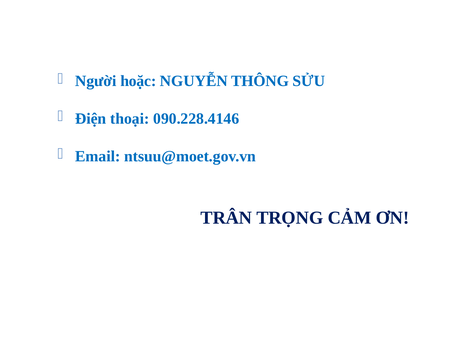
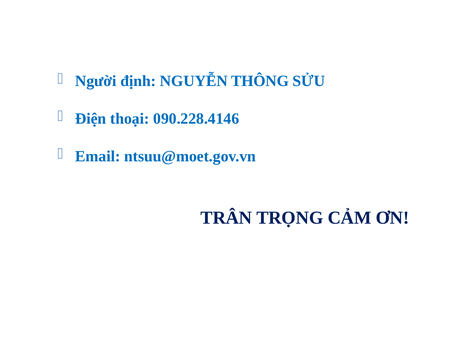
hoặc: hoặc -> định
